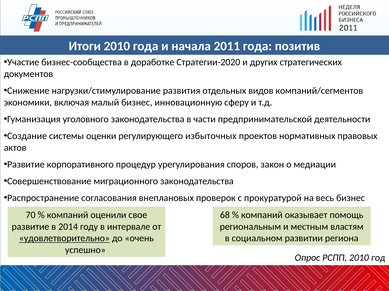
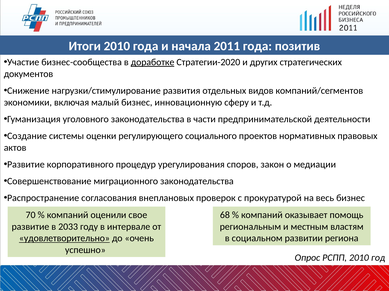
доработке underline: none -> present
избыточных: избыточных -> социального
2014: 2014 -> 2033
